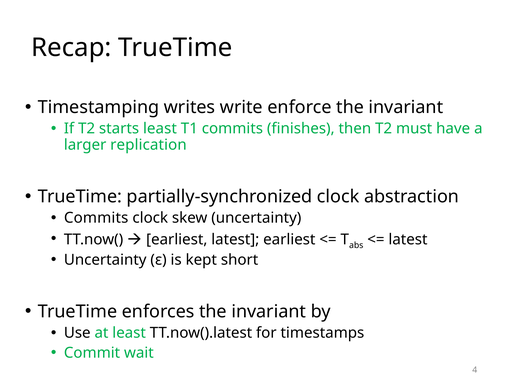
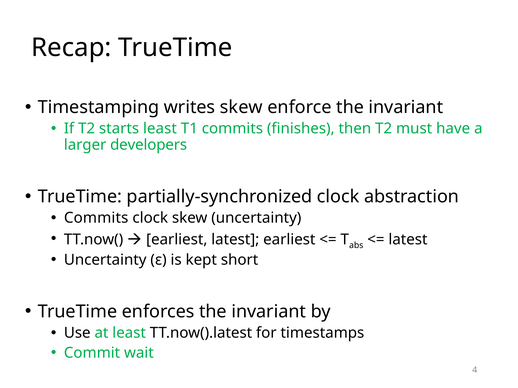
writes write: write -> skew
replication: replication -> developers
